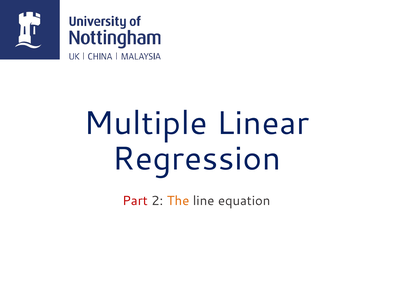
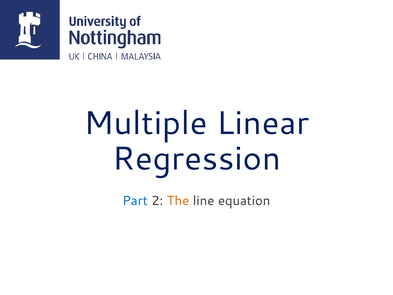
Part colour: red -> blue
